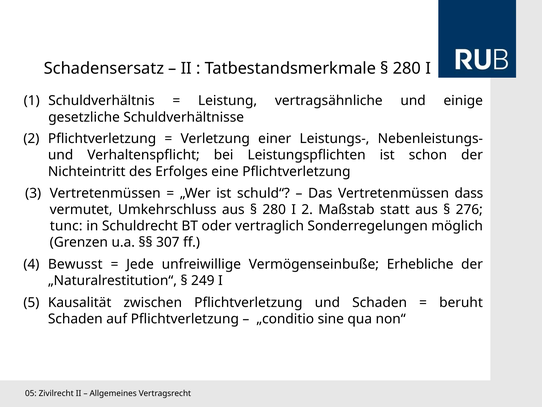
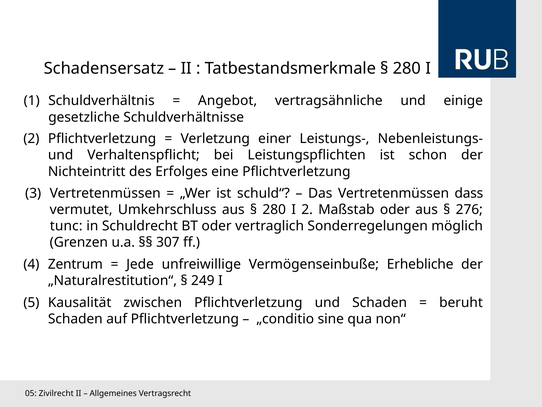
Leistung: Leistung -> Angebot
Maßstab statt: statt -> oder
Bewusst: Bewusst -> Zentrum
